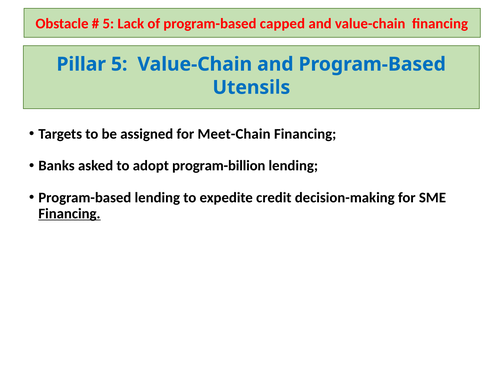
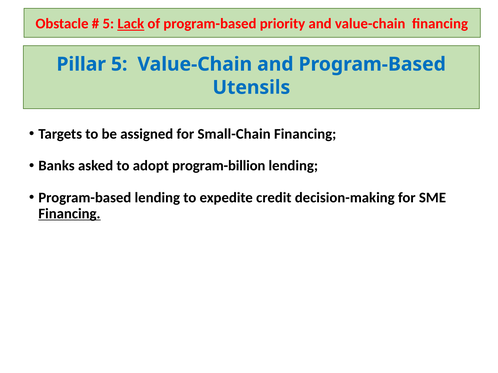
Lack underline: none -> present
capped: capped -> priority
Meet-Chain: Meet-Chain -> Small-Chain
